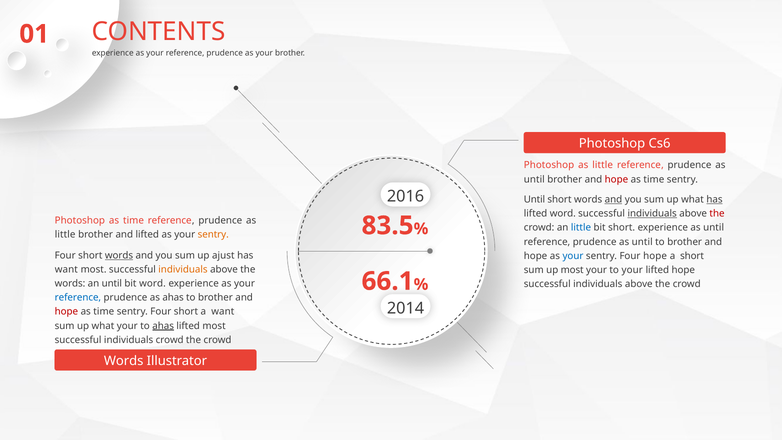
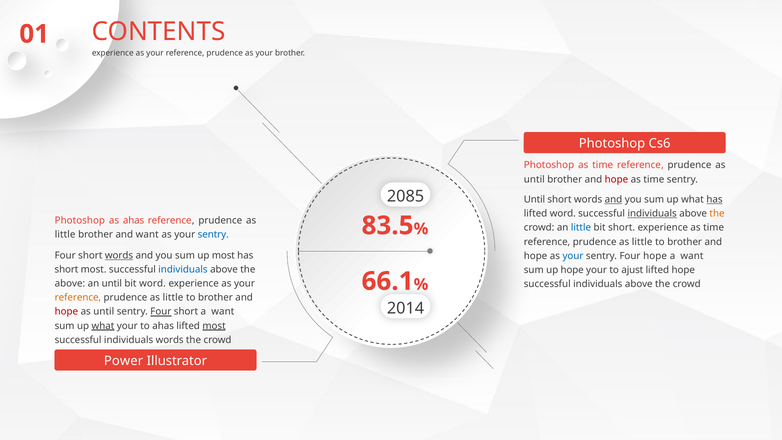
little at (603, 165): little -> time
2016: 2016 -> 2085
the at (717, 214) colour: red -> orange
time at (133, 221): time -> ahas
experience as until: until -> time
and lifted: lifted -> want
sentry at (213, 235) colour: orange -> blue
until at (642, 242): until -> little
up ajust: ajust -> most
short at (692, 256): short -> want
want at (66, 269): want -> short
individuals at (183, 269) colour: orange -> blue
up most: most -> hope
to your: your -> ajust
words at (70, 284): words -> above
reference at (78, 298) colour: blue -> orange
ahas at (173, 298): ahas -> little
time at (104, 312): time -> until
Four at (161, 312) underline: none -> present
what at (103, 326) underline: none -> present
ahas at (163, 326) underline: present -> none
most at (214, 326) underline: none -> present
individuals crowd: crowd -> words
Words at (124, 361): Words -> Power
